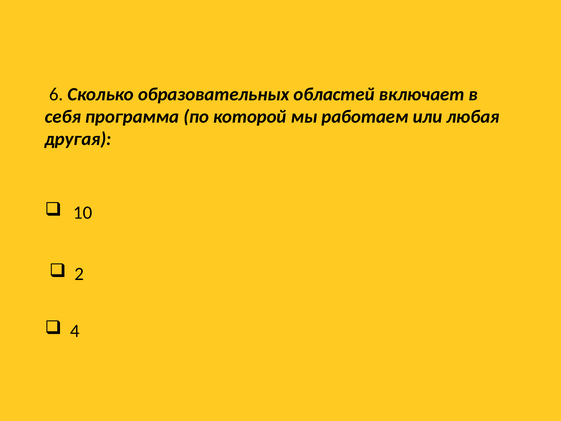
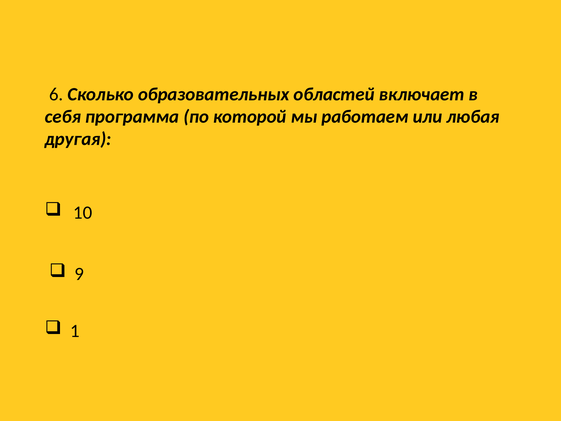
2: 2 -> 9
4: 4 -> 1
